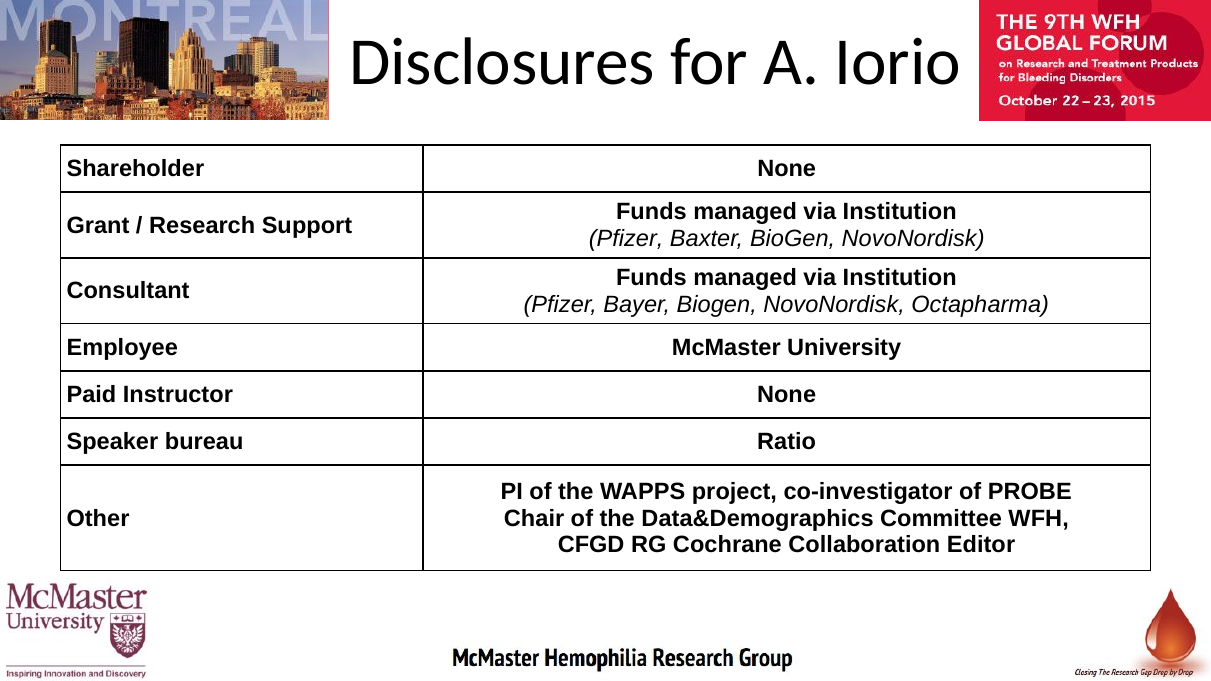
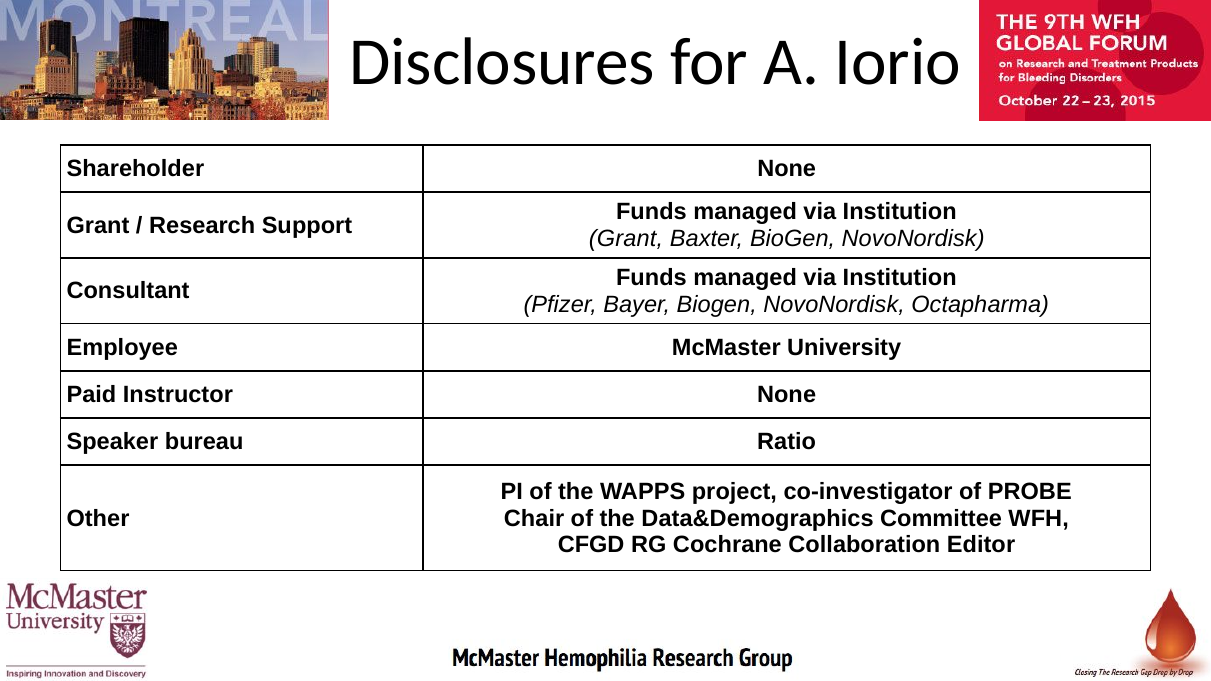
Pfizer at (626, 239): Pfizer -> Grant
